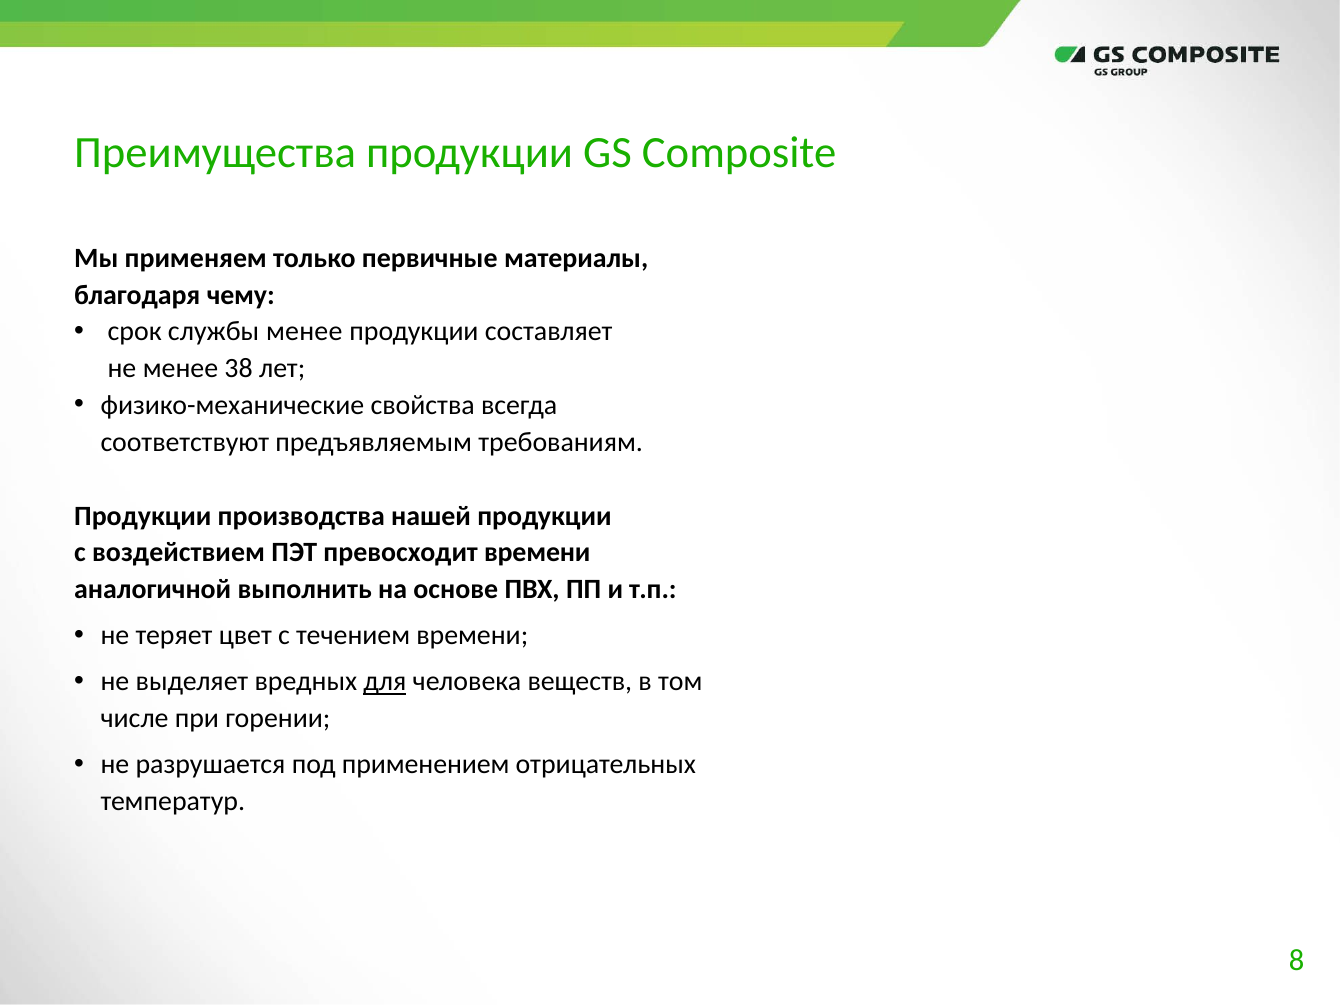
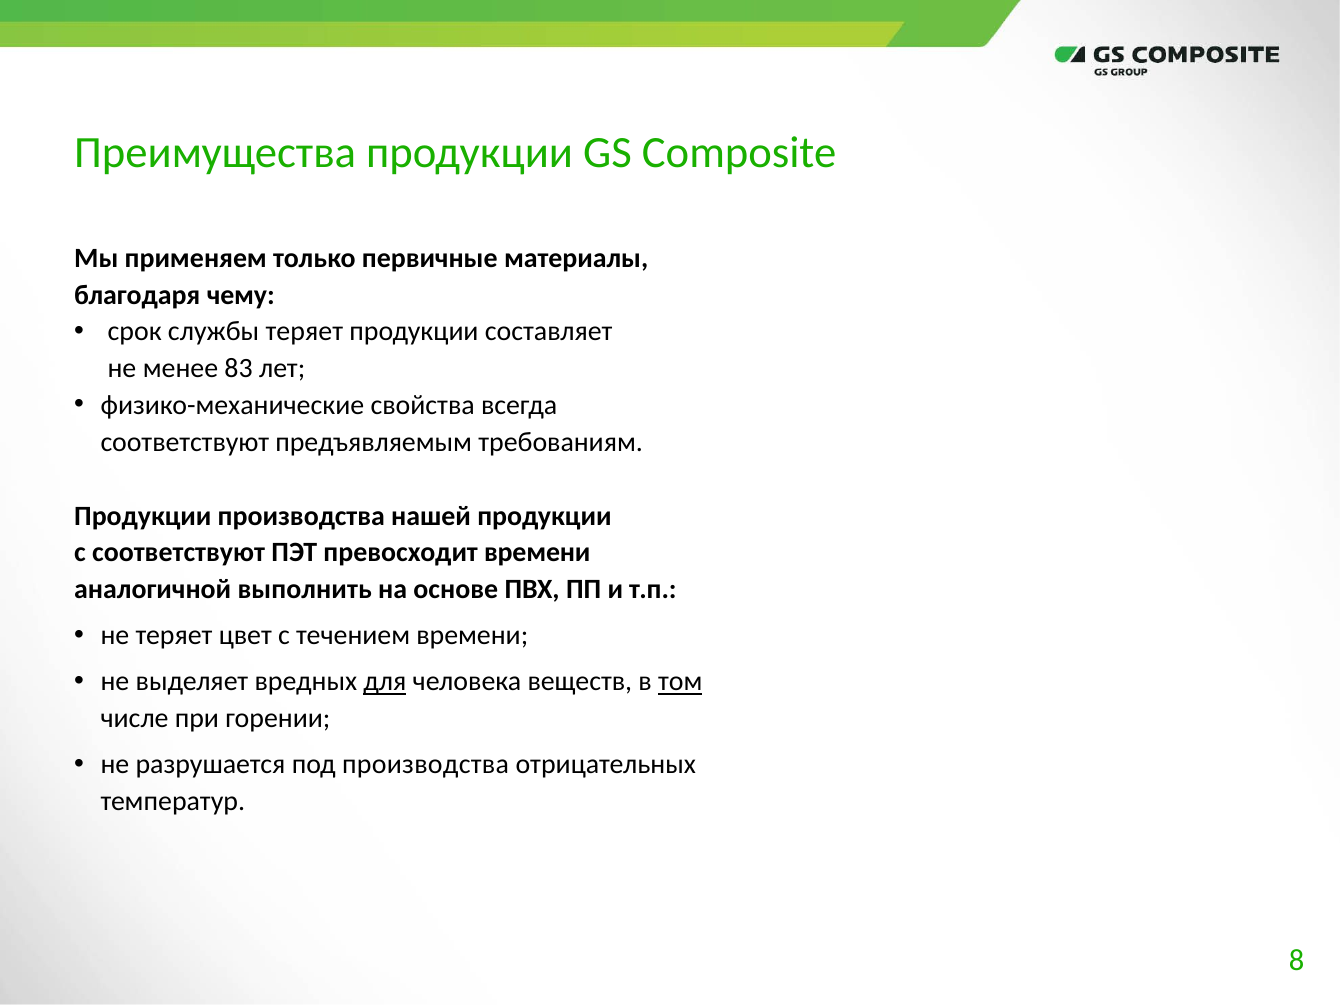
службы менее: менее -> теряет
38: 38 -> 83
с воздействием: воздействием -> соответствуют
том underline: none -> present
под применением: применением -> производства
